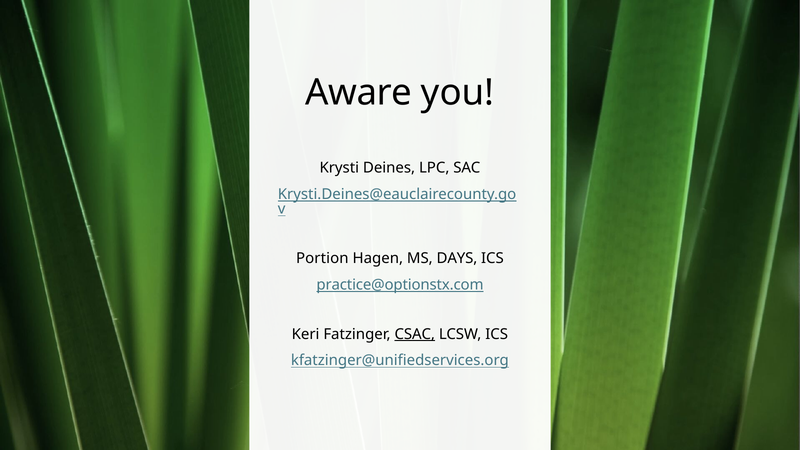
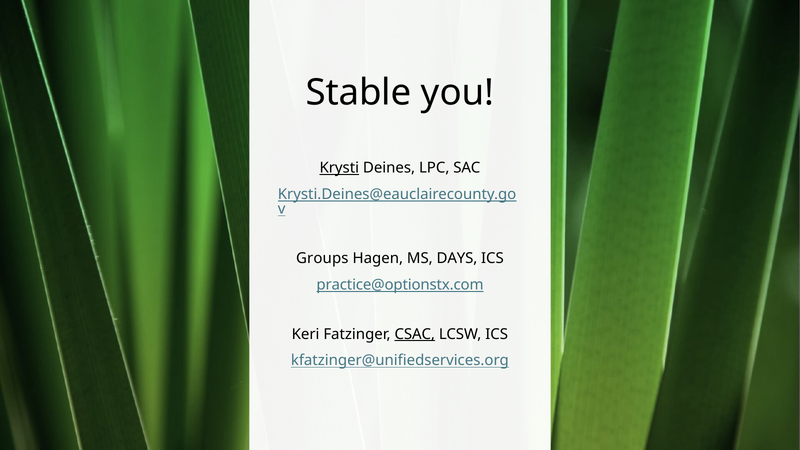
Aware: Aware -> Stable
Krysti underline: none -> present
Portion: Portion -> Groups
